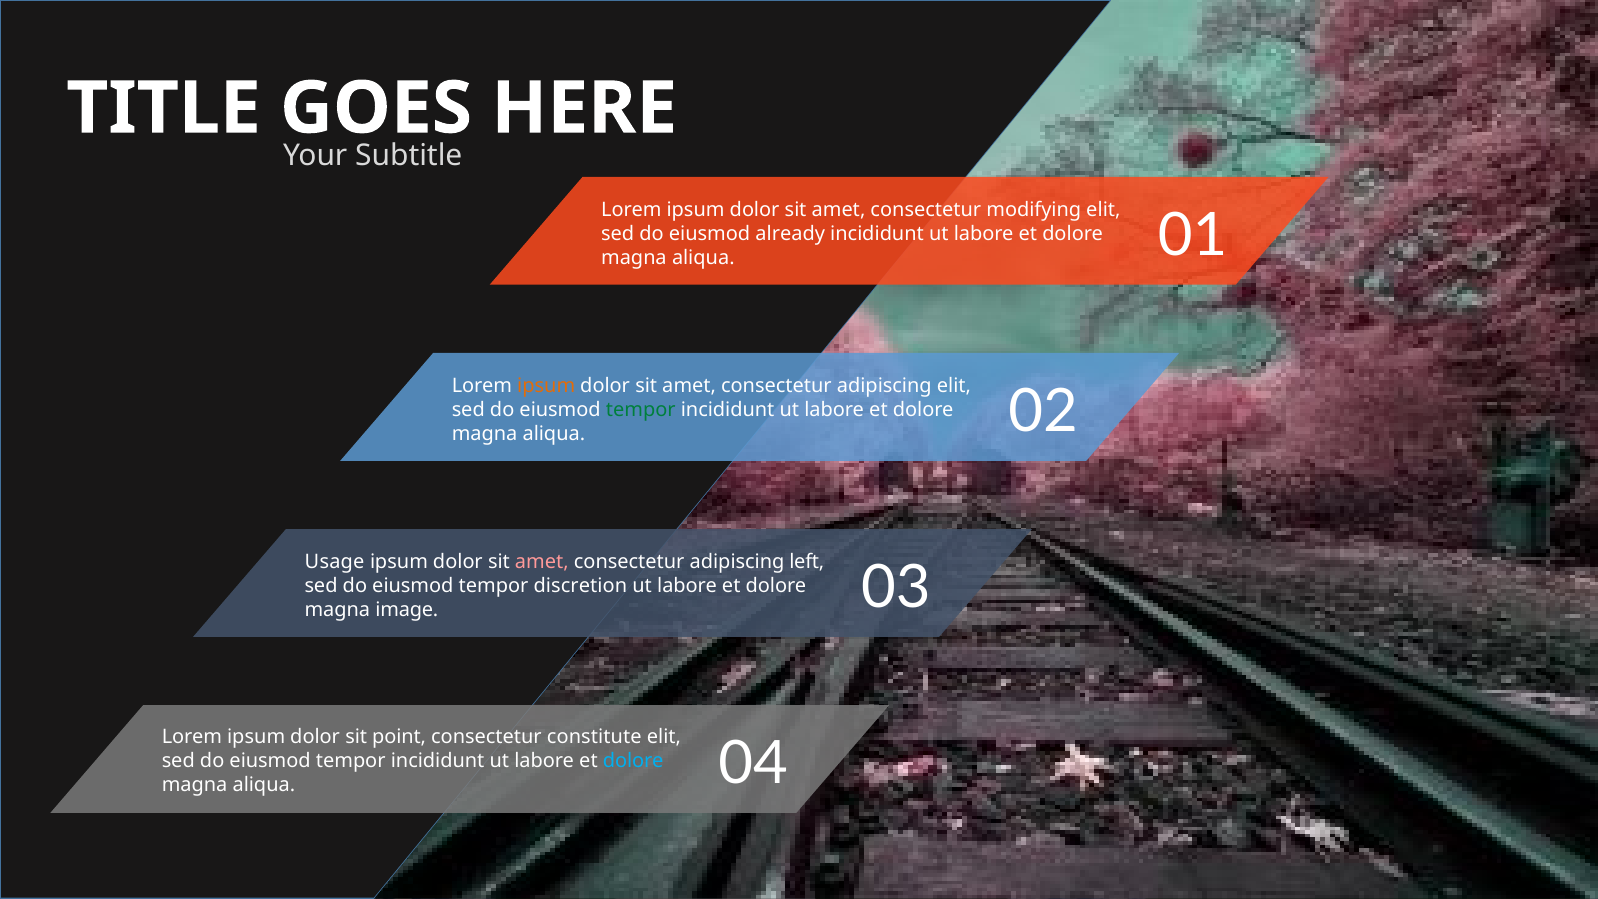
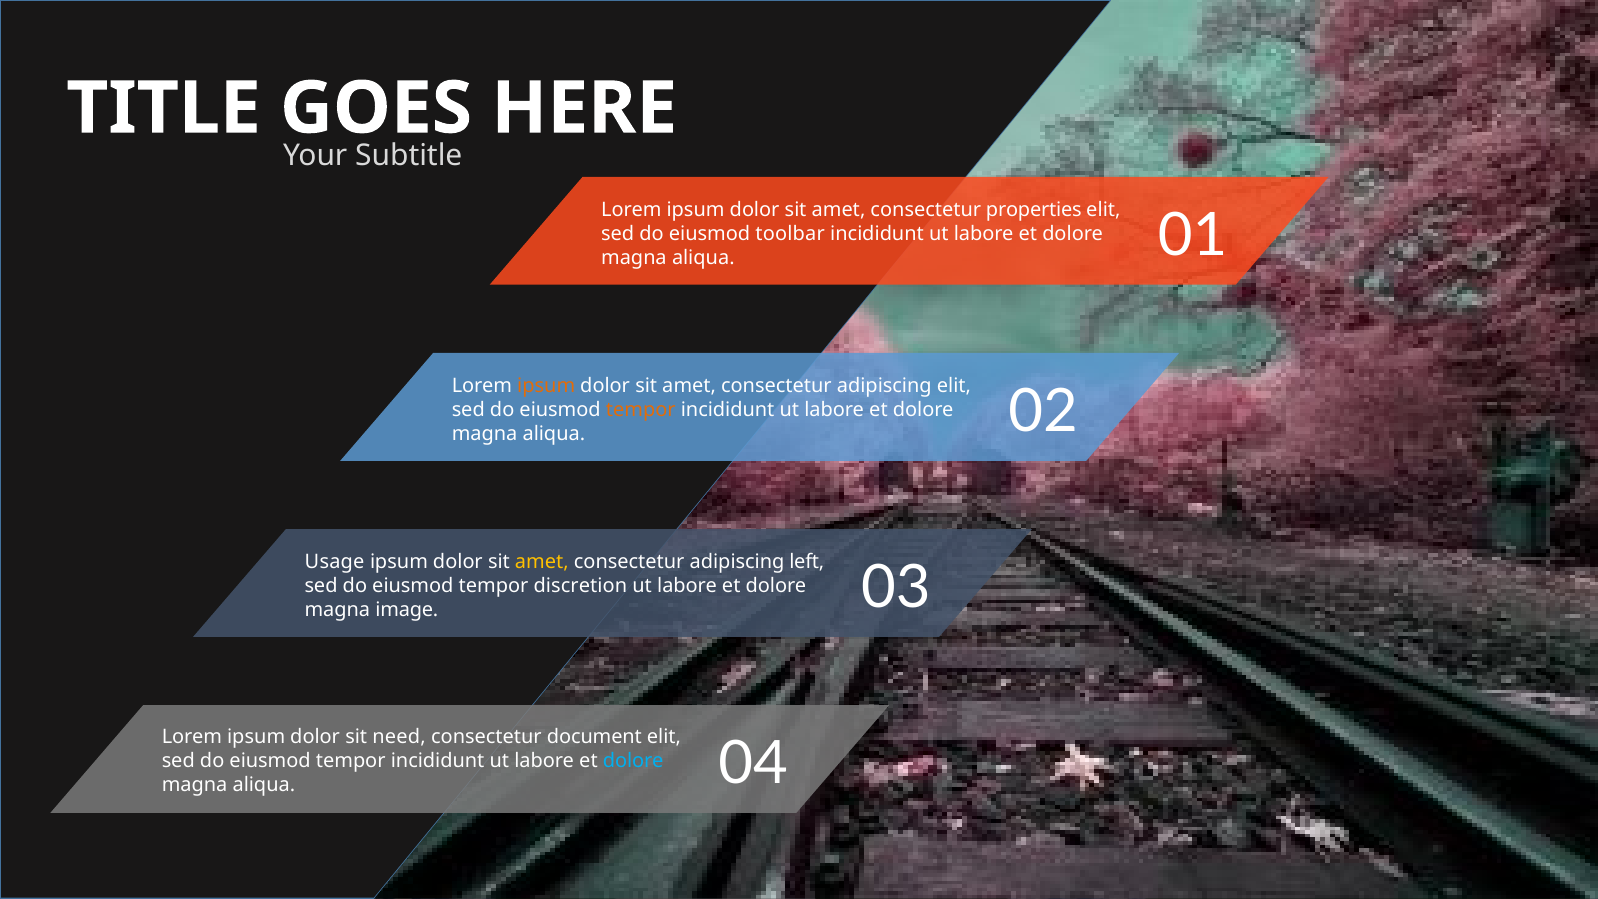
modifying: modifying -> properties
already: already -> toolbar
tempor at (641, 409) colour: green -> orange
amet at (542, 561) colour: pink -> yellow
point: point -> need
constitute: constitute -> document
